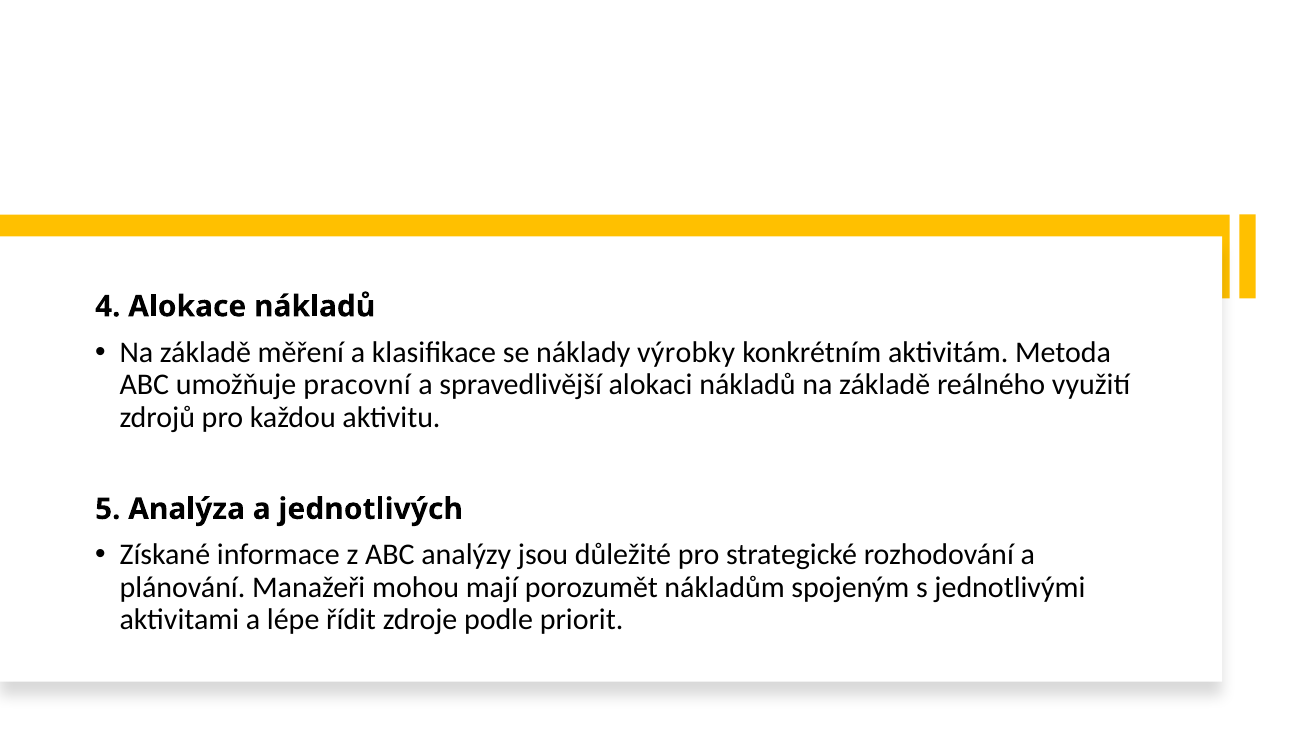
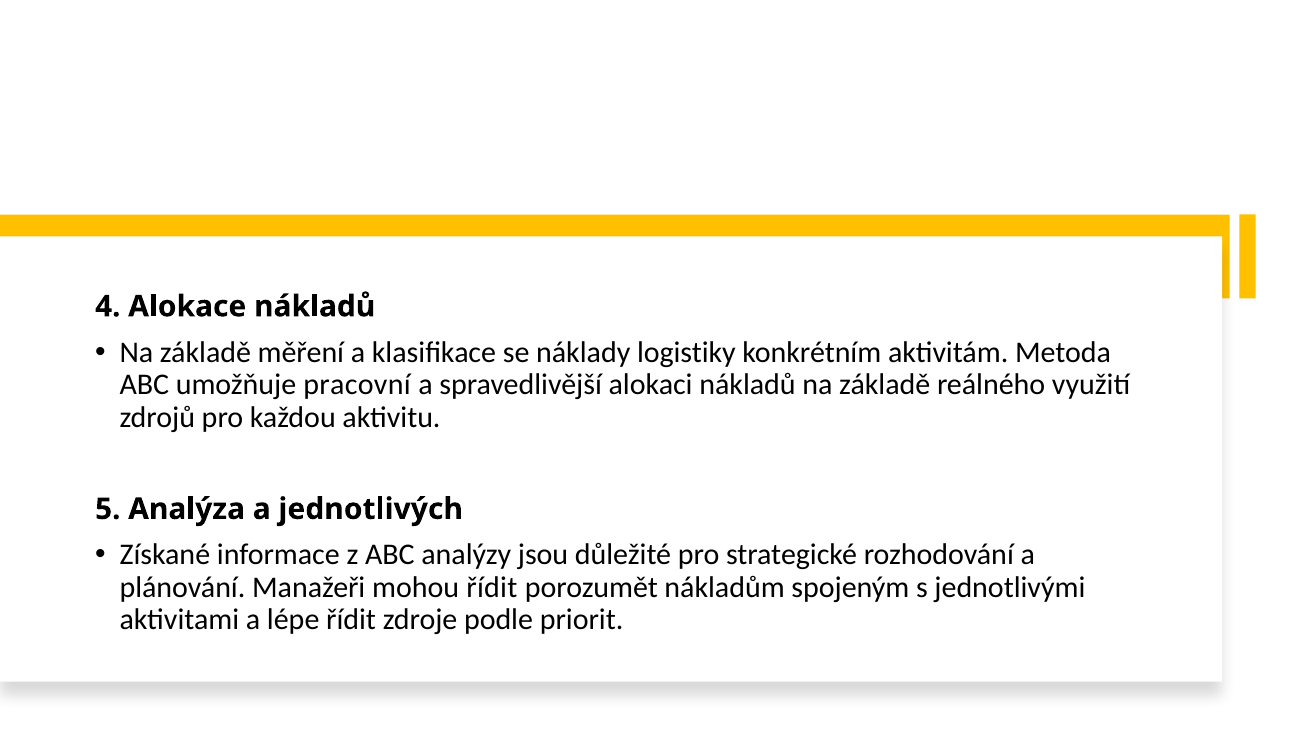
výrobky: výrobky -> logistiky
mohou mají: mají -> řídit
